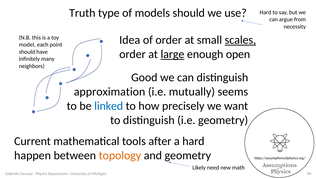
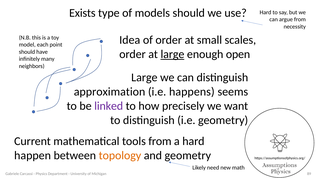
Truth: Truth -> Exists
scales underline: present -> none
Good at (144, 77): Good -> Large
mutually: mutually -> happens
linked colour: blue -> purple
tools after: after -> from
